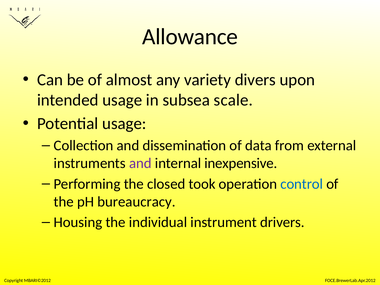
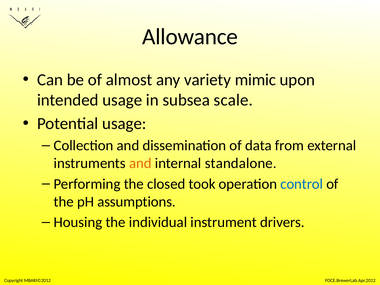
divers: divers -> mimic
and at (140, 163) colour: purple -> orange
inexpensive: inexpensive -> standalone
bureaucracy: bureaucracy -> assumptions
